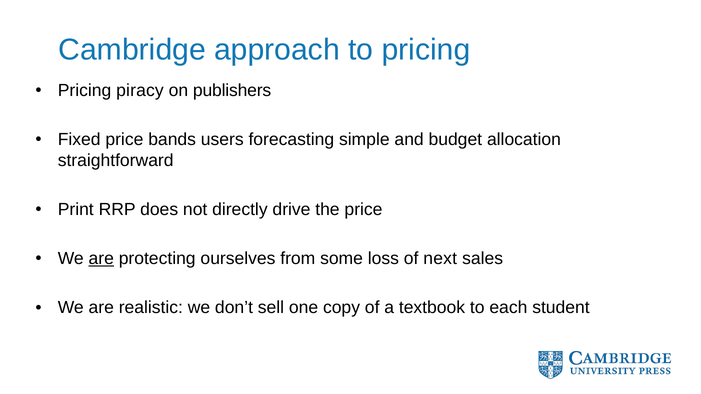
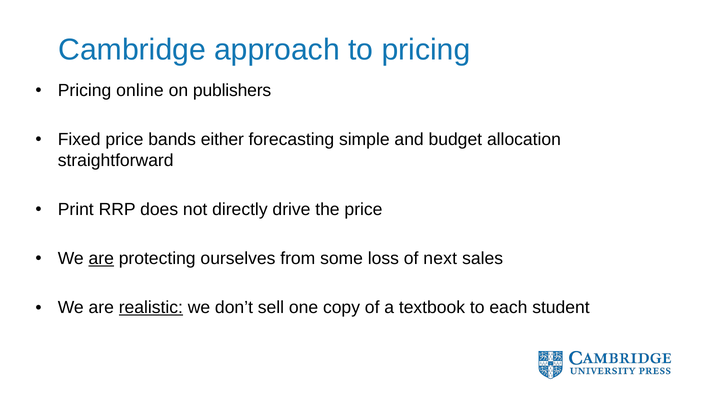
piracy: piracy -> online
users: users -> either
realistic underline: none -> present
